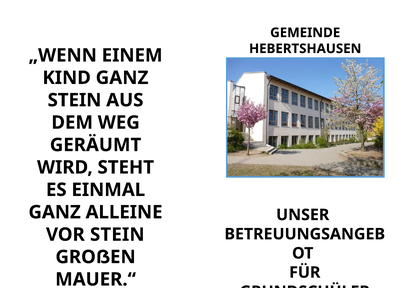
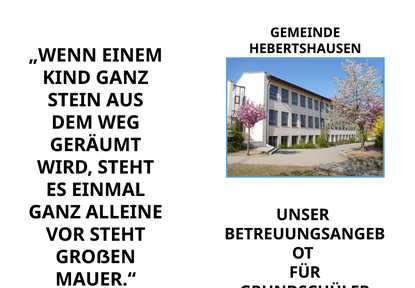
VOR STEIN: STEIN -> STEHT
